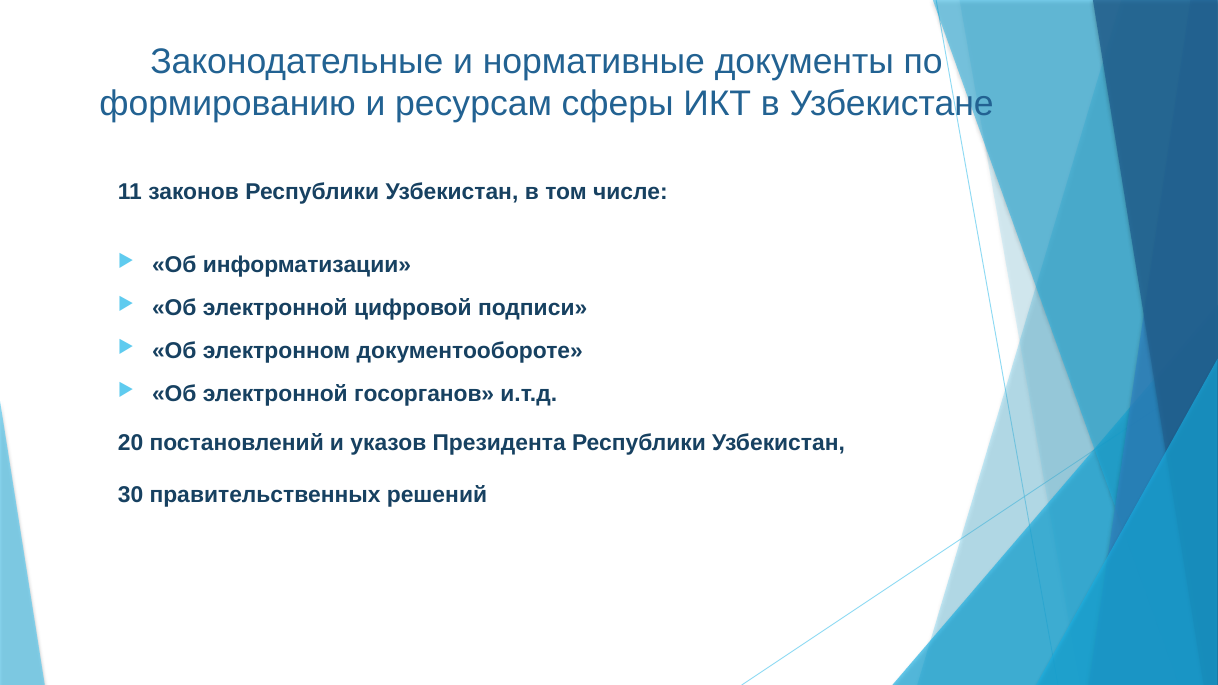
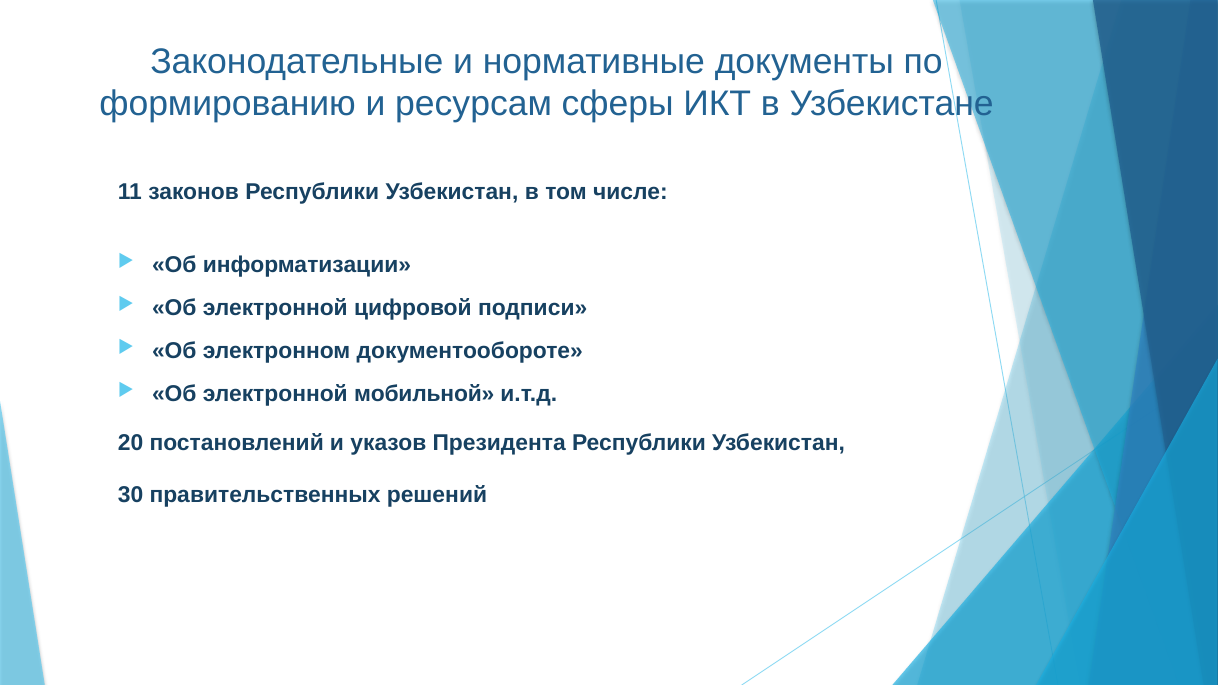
госорганов: госорганов -> мобильной
